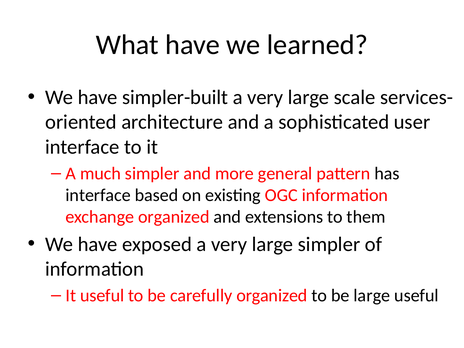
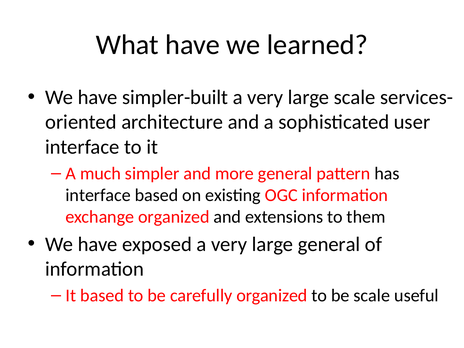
large simpler: simpler -> general
It useful: useful -> based
be large: large -> scale
